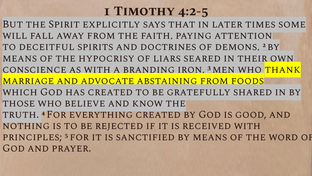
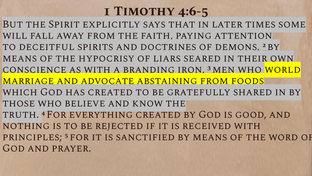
4:2-5: 4:2-5 -> 4:6-5
thank: thank -> world
